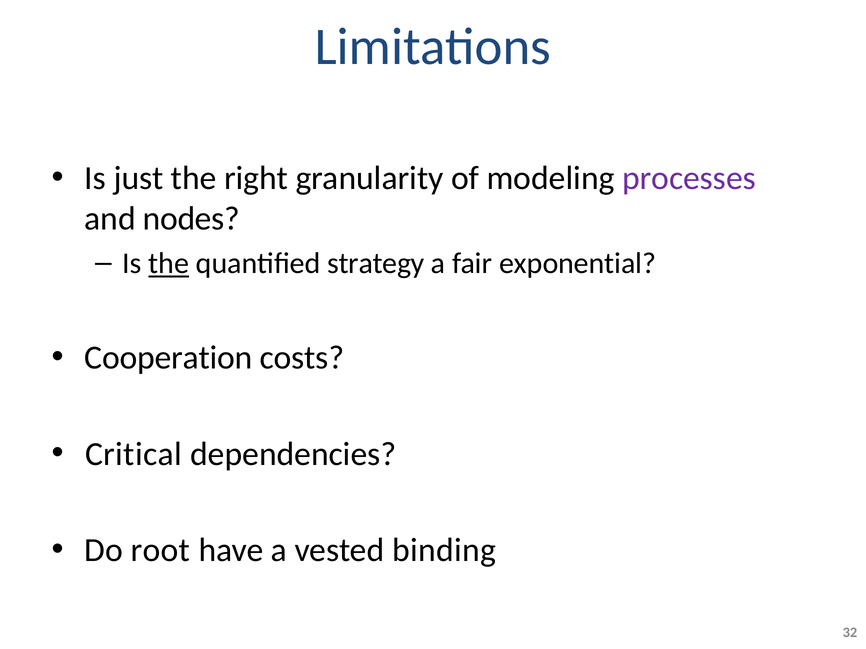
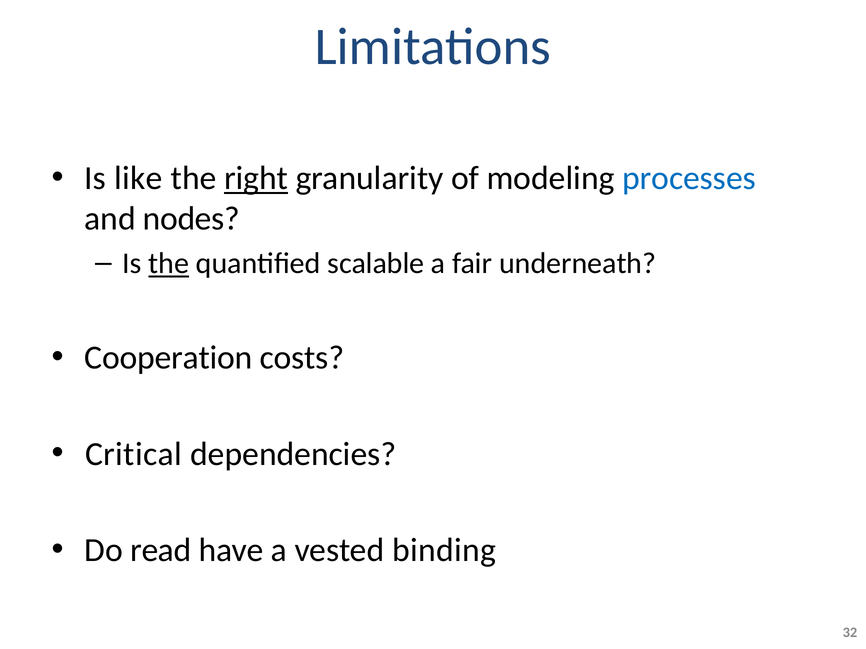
just: just -> like
right underline: none -> present
processes colour: purple -> blue
strategy: strategy -> scalable
exponential: exponential -> underneath
root: root -> read
